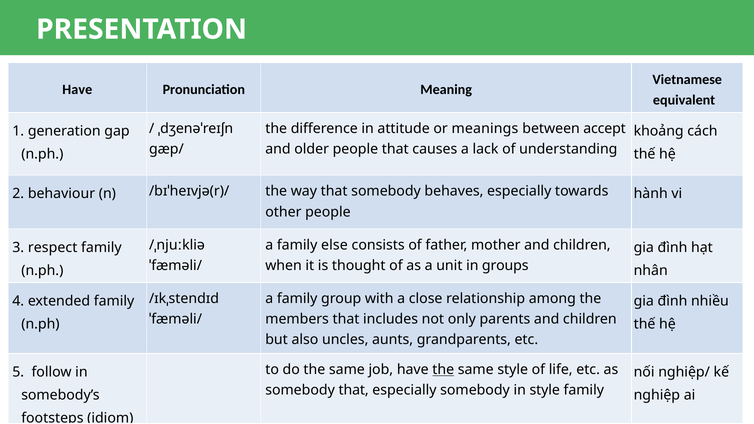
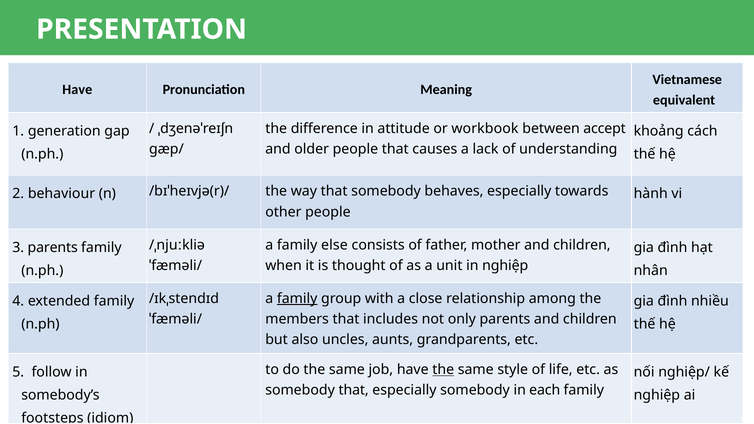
meanings: meanings -> workbook
3 respect: respect -> parents
in groups: groups -> nghiệp
family at (297, 299) underline: none -> present
in style: style -> each
